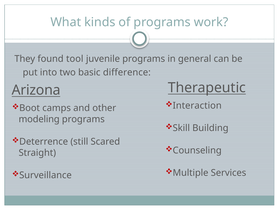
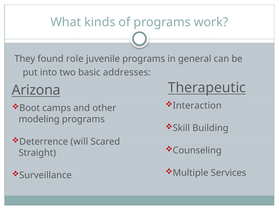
tool: tool -> role
difference: difference -> addresses
still: still -> will
